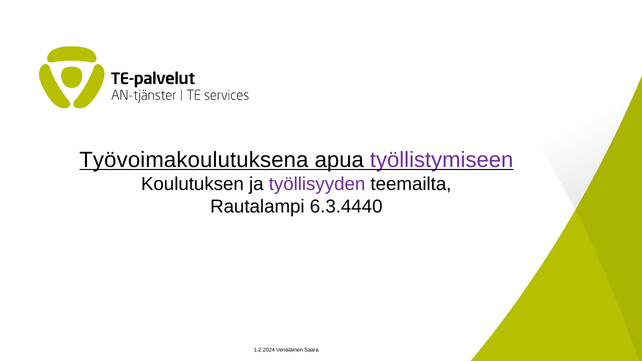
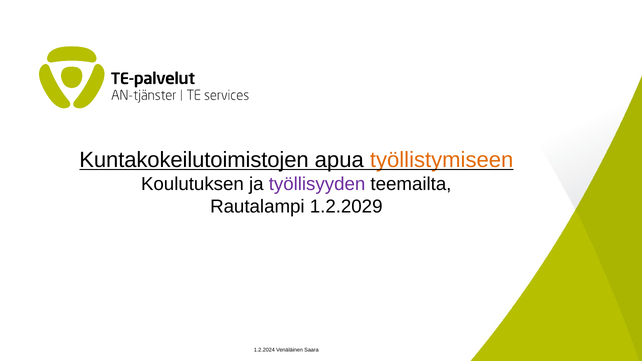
Työvoimakoulutuksena: Työvoimakoulutuksena -> Kuntakokeilutoimistojen
työllistymiseen colour: purple -> orange
6.3.4440: 6.3.4440 -> 1.2.2029
